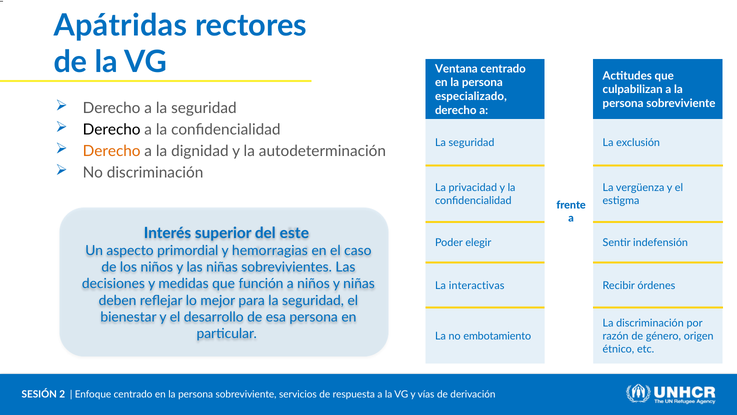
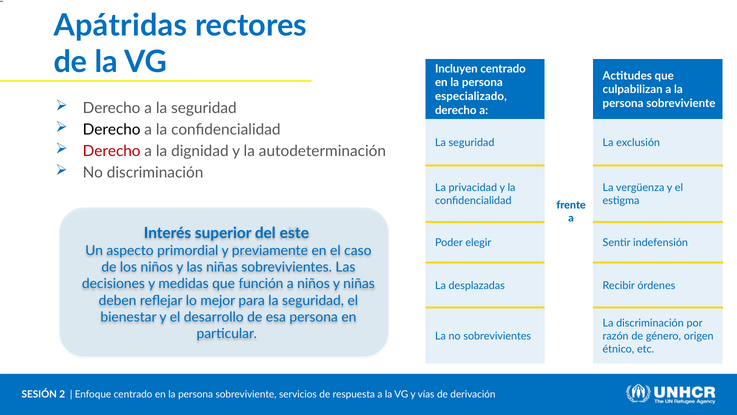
Ventana: Ventana -> Incluyen
Derecho at (112, 151) colour: orange -> red
hemorragias: hemorragias -> previamente
interactivas: interactivas -> desplazadas
no embotamiento: embotamiento -> sobrevivientes
